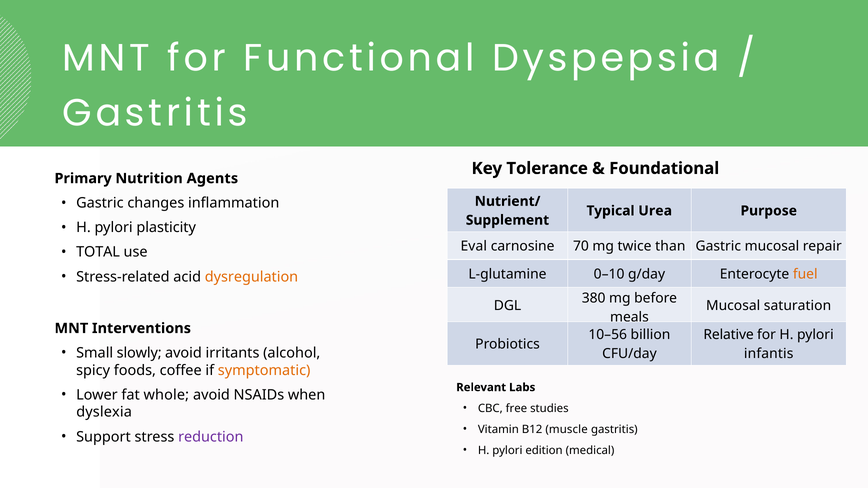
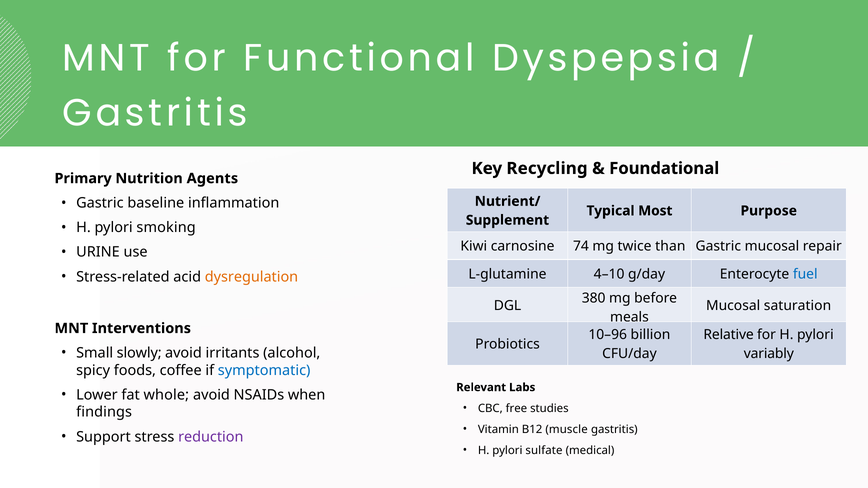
Tolerance: Tolerance -> Recycling
changes: changes -> baseline
Urea: Urea -> Most
plasticity: plasticity -> smoking
Eval: Eval -> Kiwi
70: 70 -> 74
TOTAL: TOTAL -> URINE
0–10: 0–10 -> 4–10
fuel colour: orange -> blue
10–56: 10–56 -> 10–96
infantis: infantis -> variably
symptomatic colour: orange -> blue
dyslexia: dyslexia -> findings
edition: edition -> sulfate
